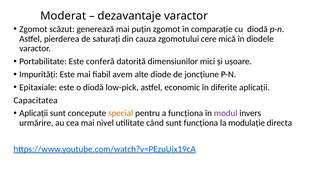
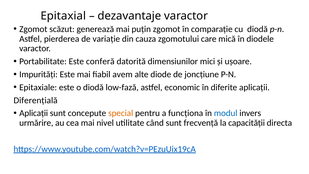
Moderat: Moderat -> Epitaxial
saturați: saturați -> variație
cere: cere -> care
low-pick: low-pick -> low-fază
Capacitatea: Capacitatea -> Diferențială
modul colour: purple -> blue
sunt funcționa: funcționa -> frecvență
modulație: modulație -> capacității
